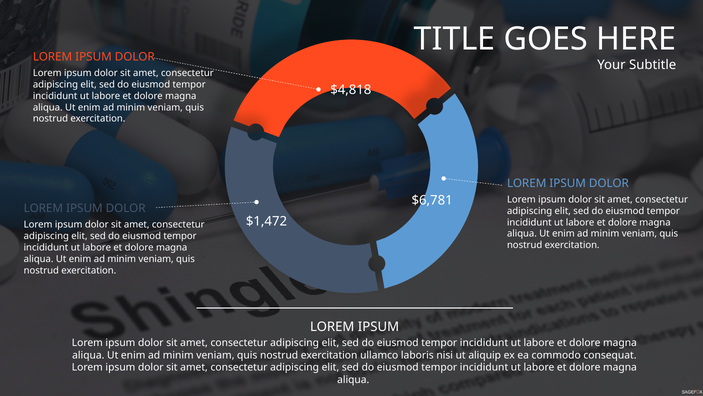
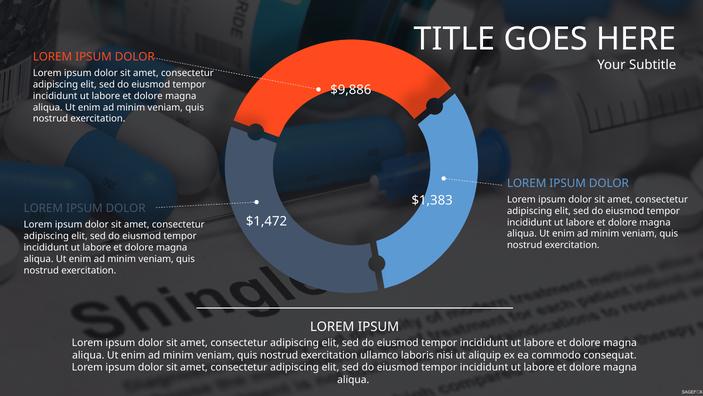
$4,818: $4,818 -> $9,886
$6,781: $6,781 -> $1,383
